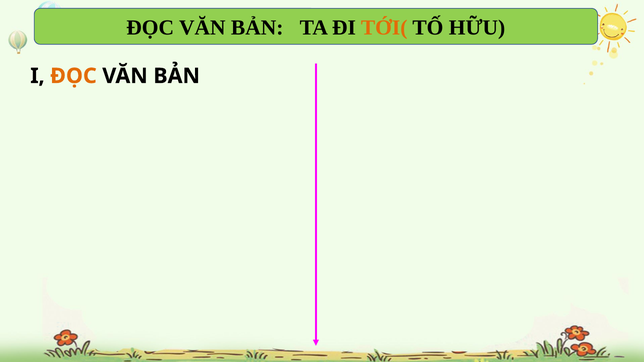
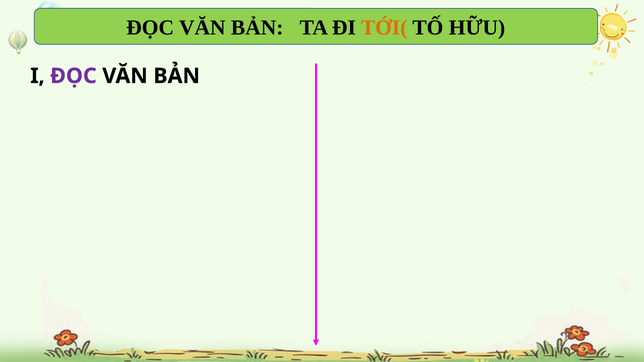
ĐỌC at (73, 76) colour: orange -> purple
